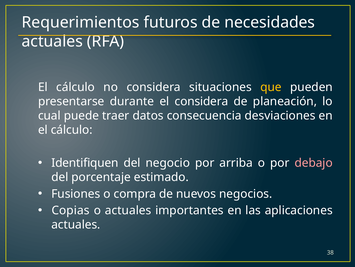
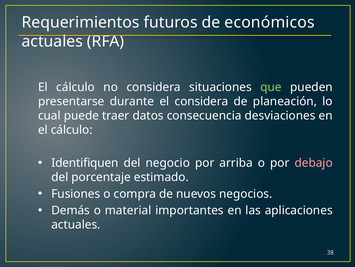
necesidades: necesidades -> económicos
que colour: yellow -> light green
Copias: Copias -> Demás
o actuales: actuales -> material
